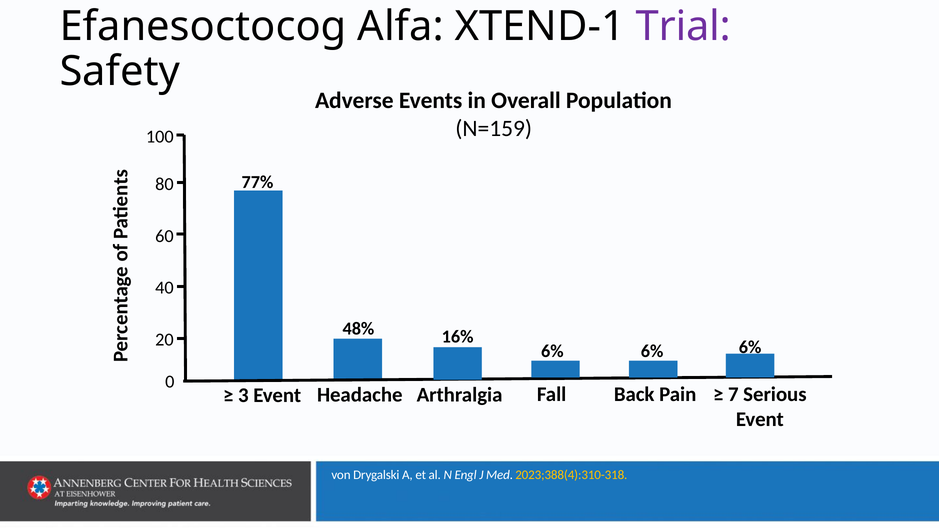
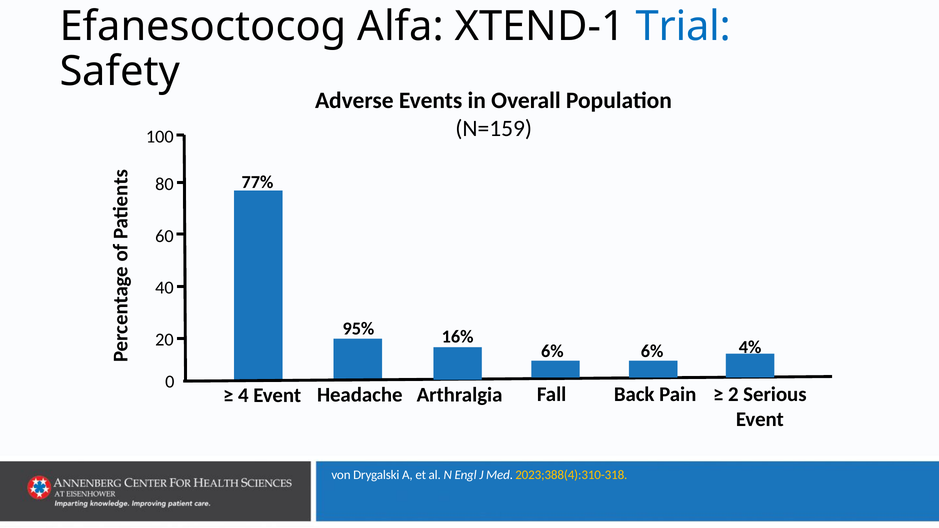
Trial colour: purple -> blue
48%: 48% -> 95%
6% 6% 6%: 6% -> 4%
7: 7 -> 2
3: 3 -> 4
